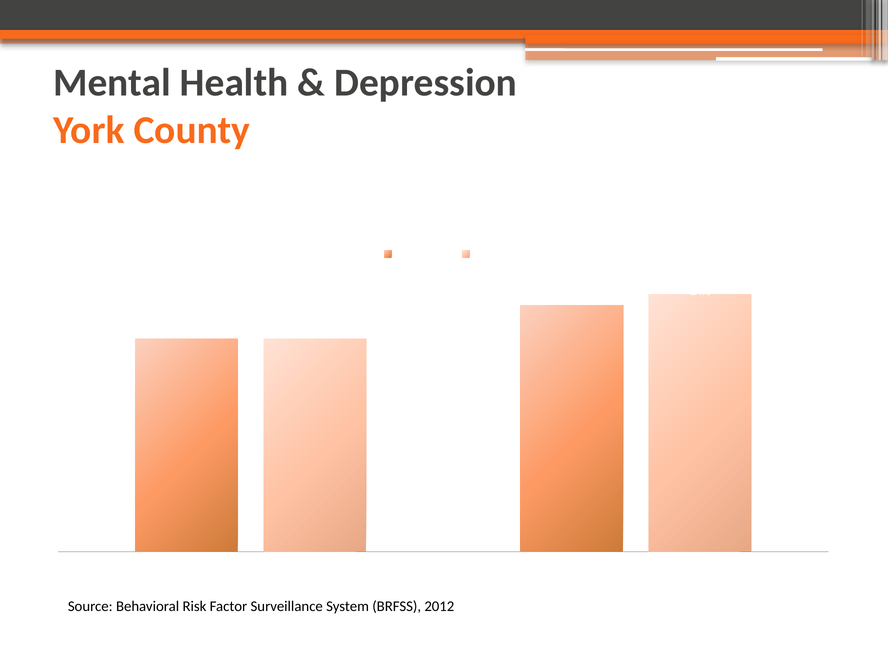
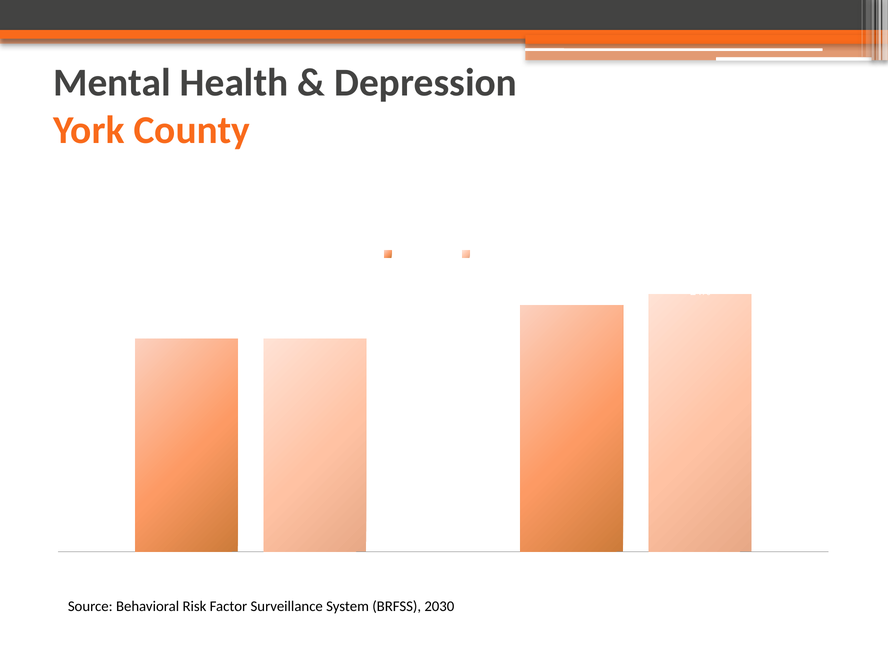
2012: 2012 -> 2030
